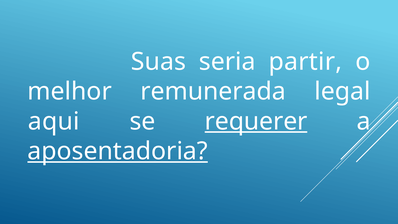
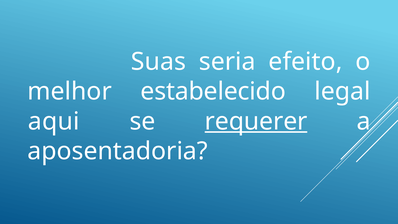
partir: partir -> efeito
remunerada: remunerada -> estabelecido
aposentadoria underline: present -> none
